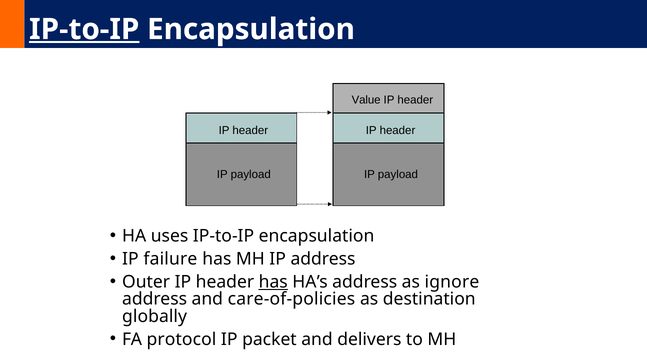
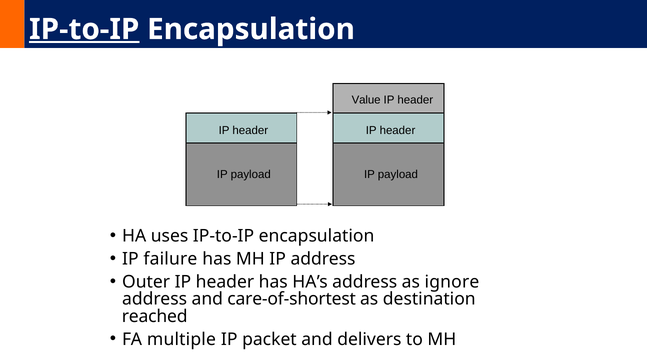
has at (273, 282) underline: present -> none
care-of-policies: care-of-policies -> care-of-shortest
globally: globally -> reached
protocol: protocol -> multiple
